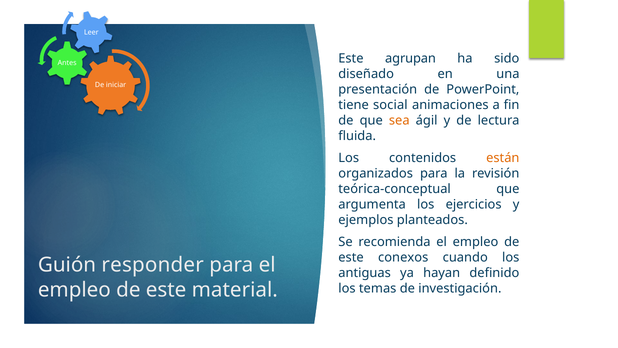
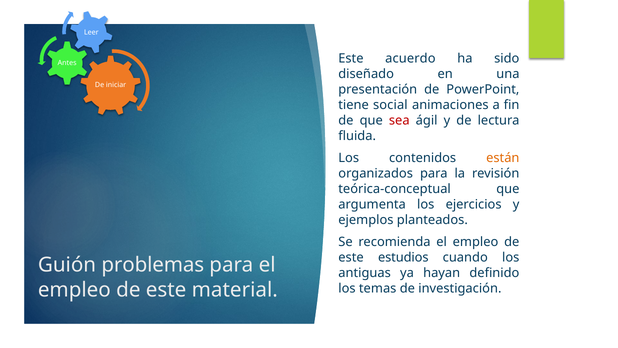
agrupan: agrupan -> acuerdo
sea colour: orange -> red
conexos: conexos -> estudios
responder: responder -> problemas
